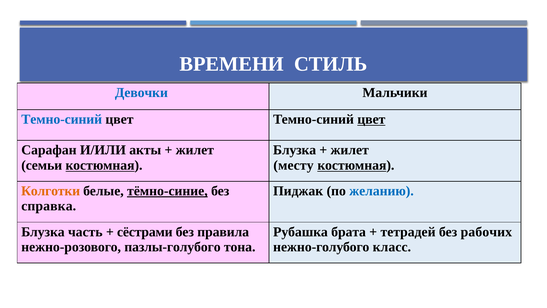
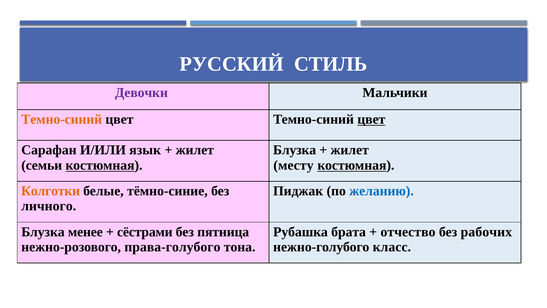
ВРЕМЕНИ: ВРЕМЕНИ -> РУССКИЙ
Девочки colour: blue -> purple
Темно-синий at (62, 119) colour: blue -> orange
акты: акты -> язык
тёмно-синие underline: present -> none
справка: справка -> личного
часть: часть -> менее
правила: правила -> пятница
тетрадей: тетрадей -> отчество
пазлы-голубого: пазлы-голубого -> права-голубого
